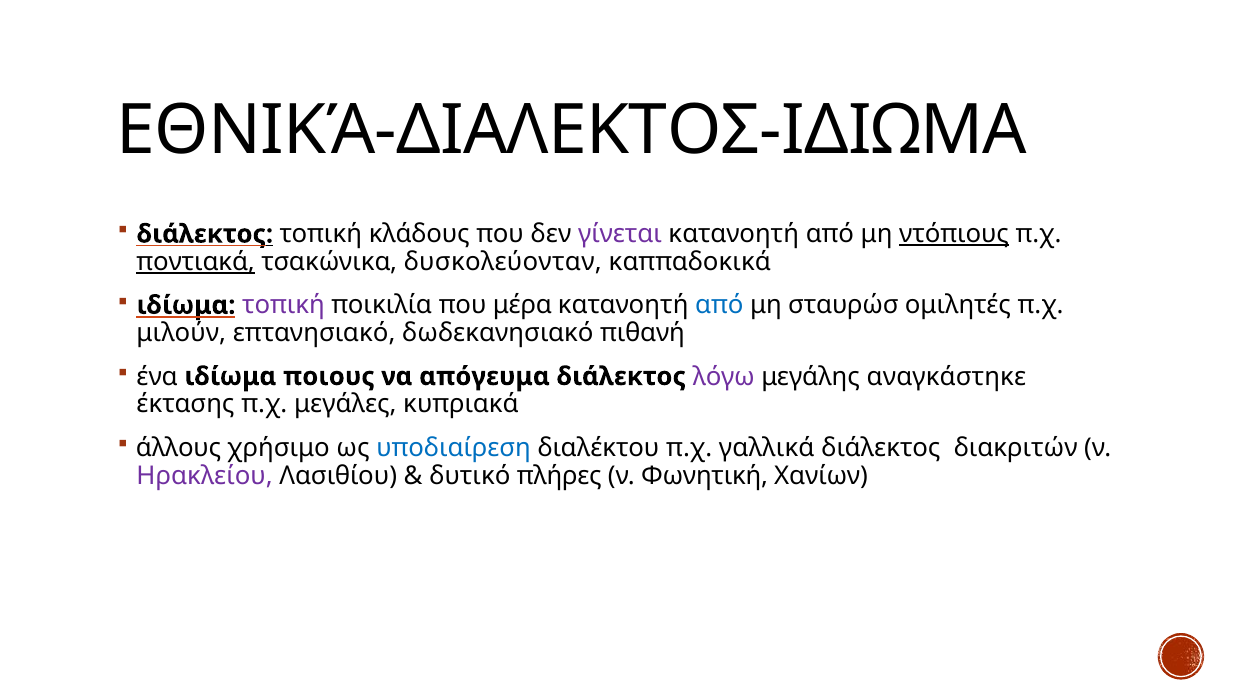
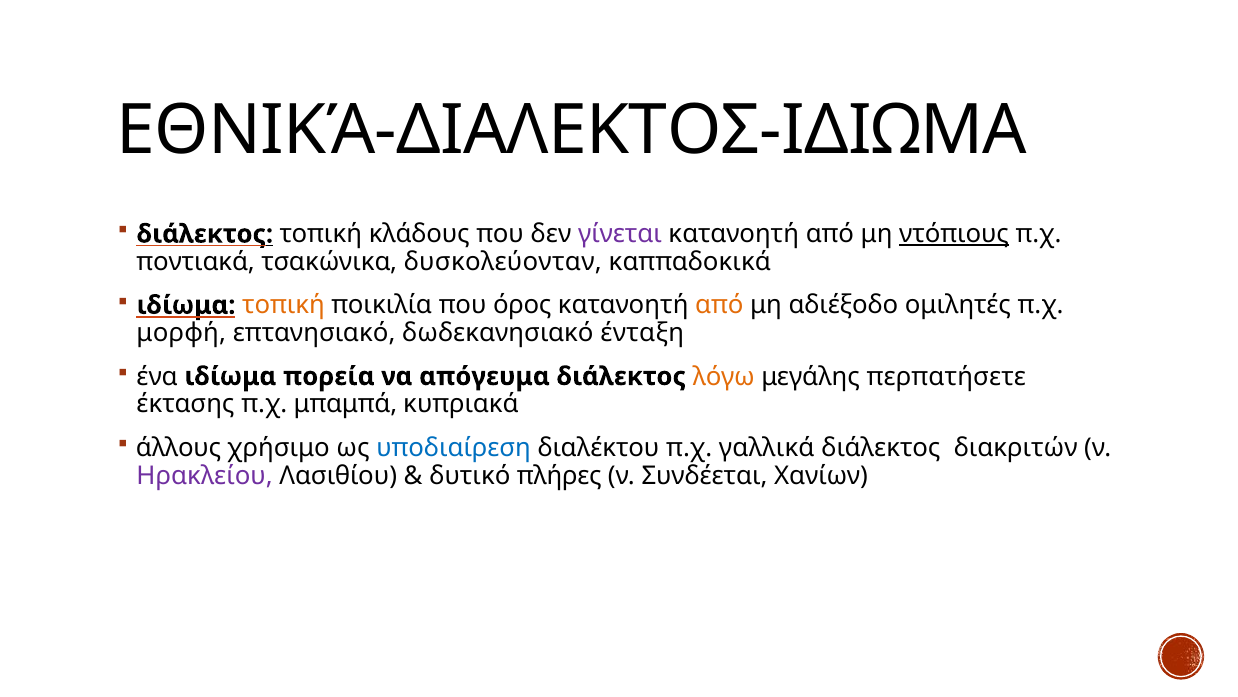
ποντιακά underline: present -> none
τοπική at (283, 305) colour: purple -> orange
μέρα: μέρα -> όρος
από at (719, 305) colour: blue -> orange
σταυρώσ: σταυρώσ -> αδιέξοδο
μιλούν: μιλούν -> μορφή
πιθανή: πιθανή -> ένταξη
ποιους: ποιους -> πορεία
λόγω colour: purple -> orange
αναγκάστηκε: αναγκάστηκε -> περπατήσετε
μεγάλες: μεγάλες -> μπαμπά
Φωνητική: Φωνητική -> Συνδέεται
